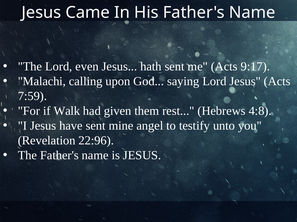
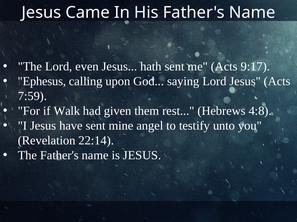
Malachi: Malachi -> Ephesus
22:96: 22:96 -> 22:14
